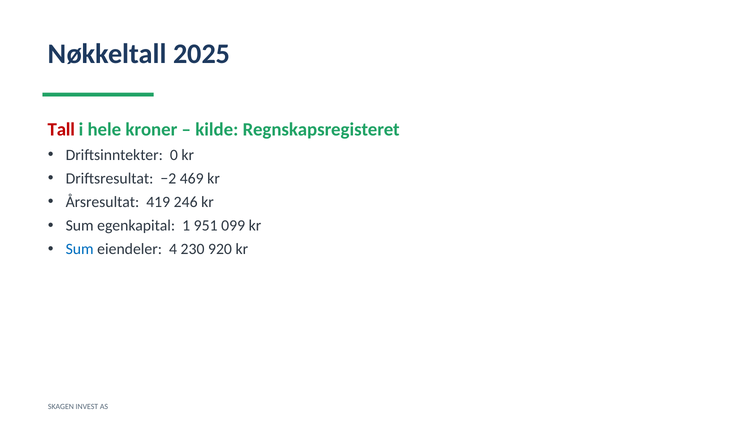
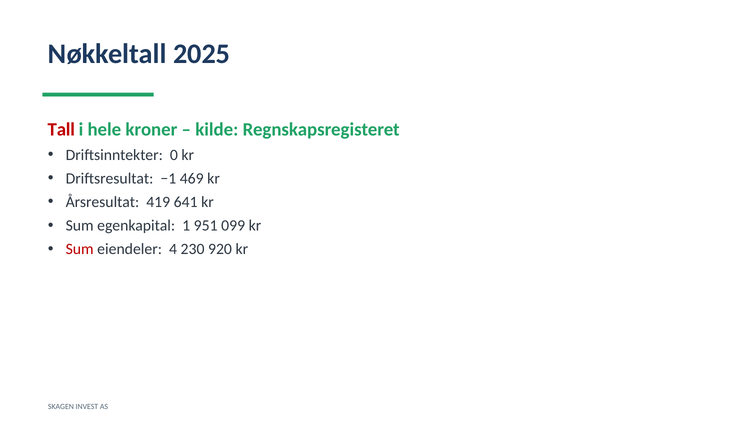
−2: −2 -> −1
246: 246 -> 641
Sum at (80, 249) colour: blue -> red
